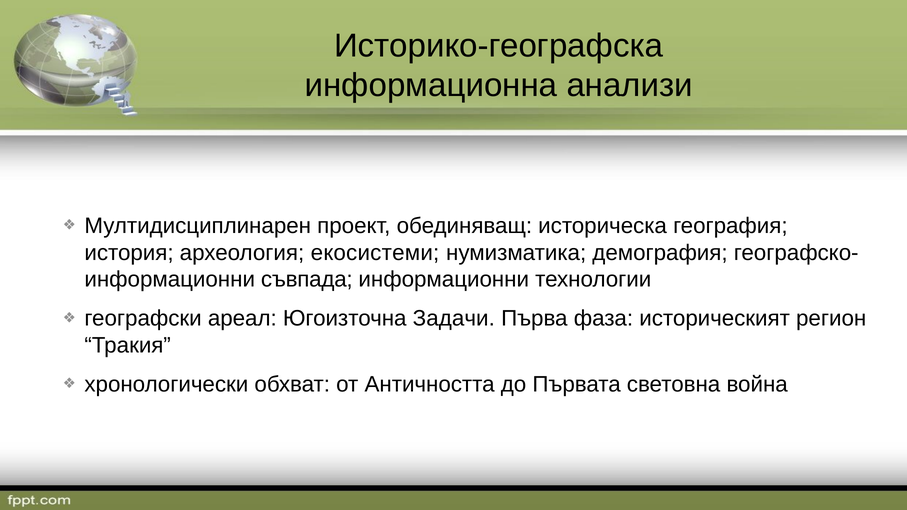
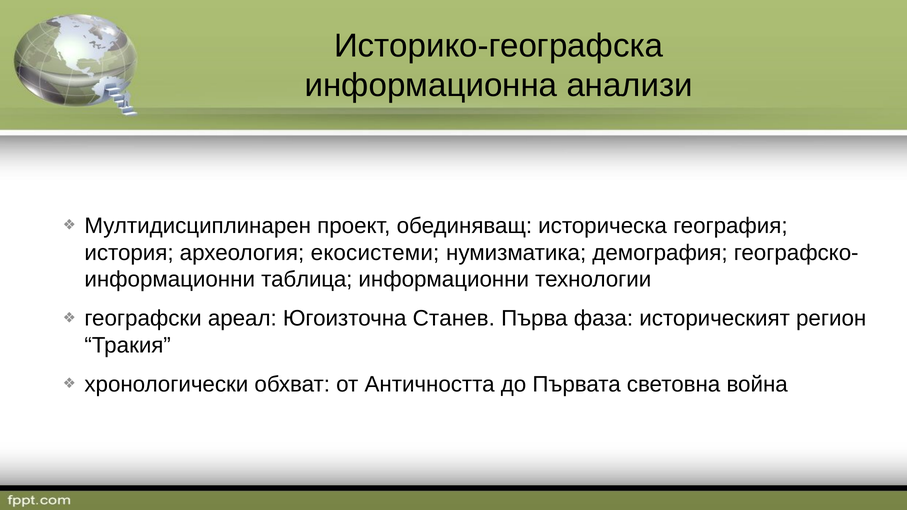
съвпада: съвпада -> таблица
Задачи: Задачи -> Станев
